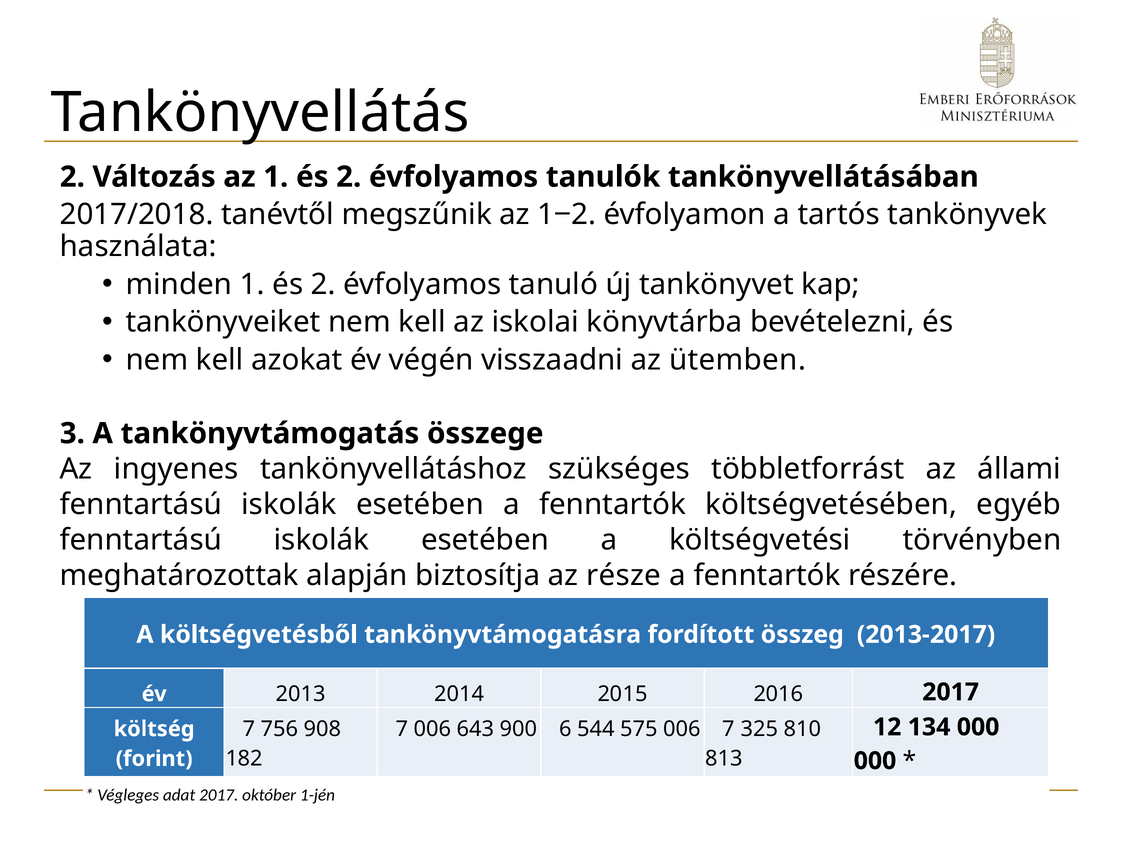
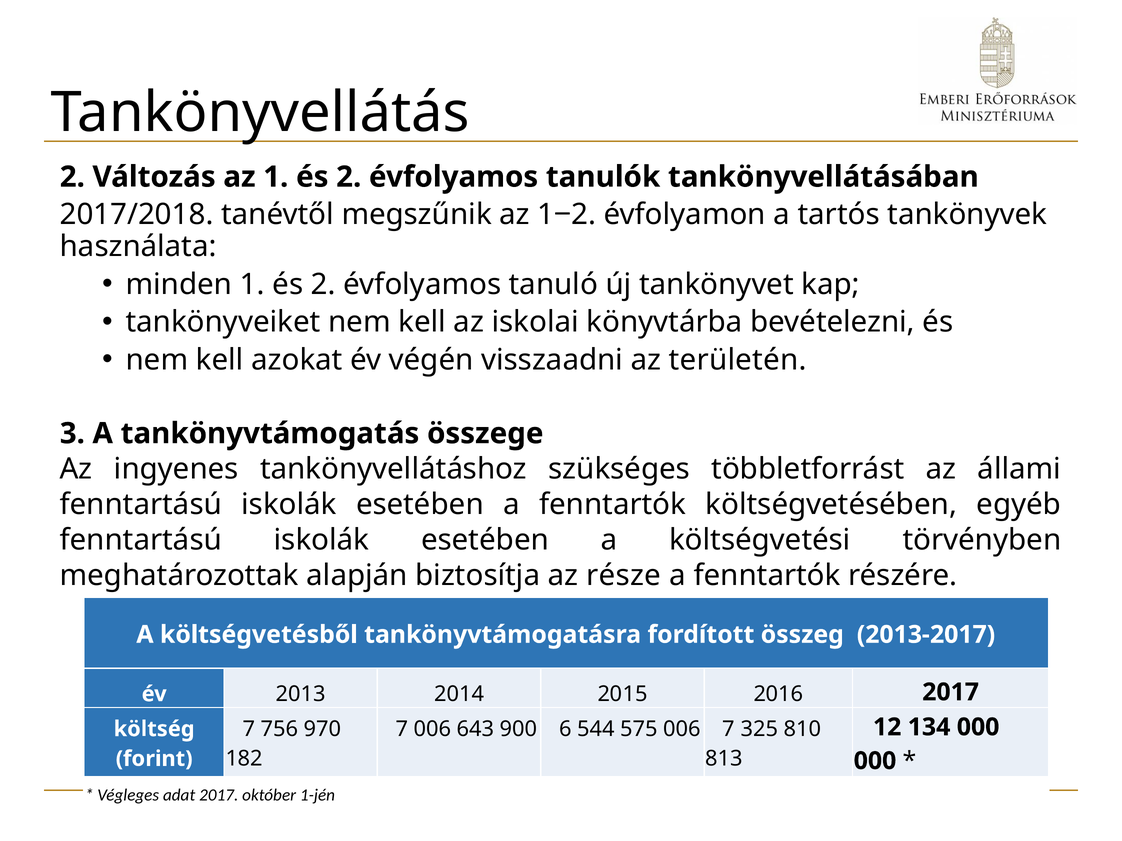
ütemben: ütemben -> területén
908: 908 -> 970
